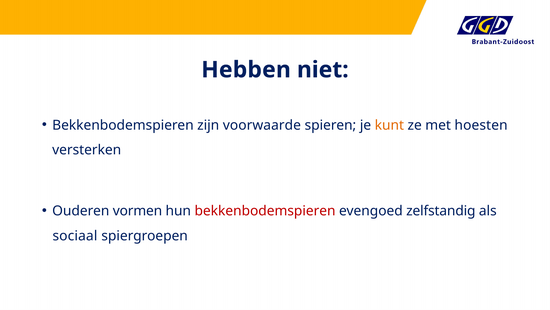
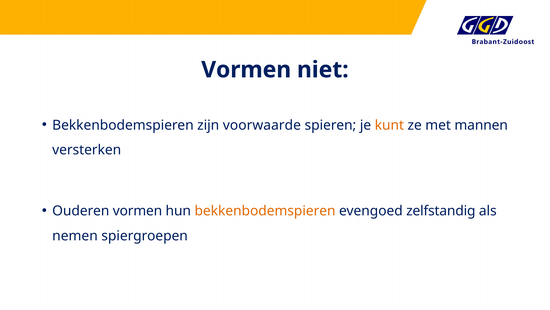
Hebben at (246, 70): Hebben -> Vormen
hoesten: hoesten -> mannen
bekkenbodemspieren at (265, 211) colour: red -> orange
sociaal: sociaal -> nemen
